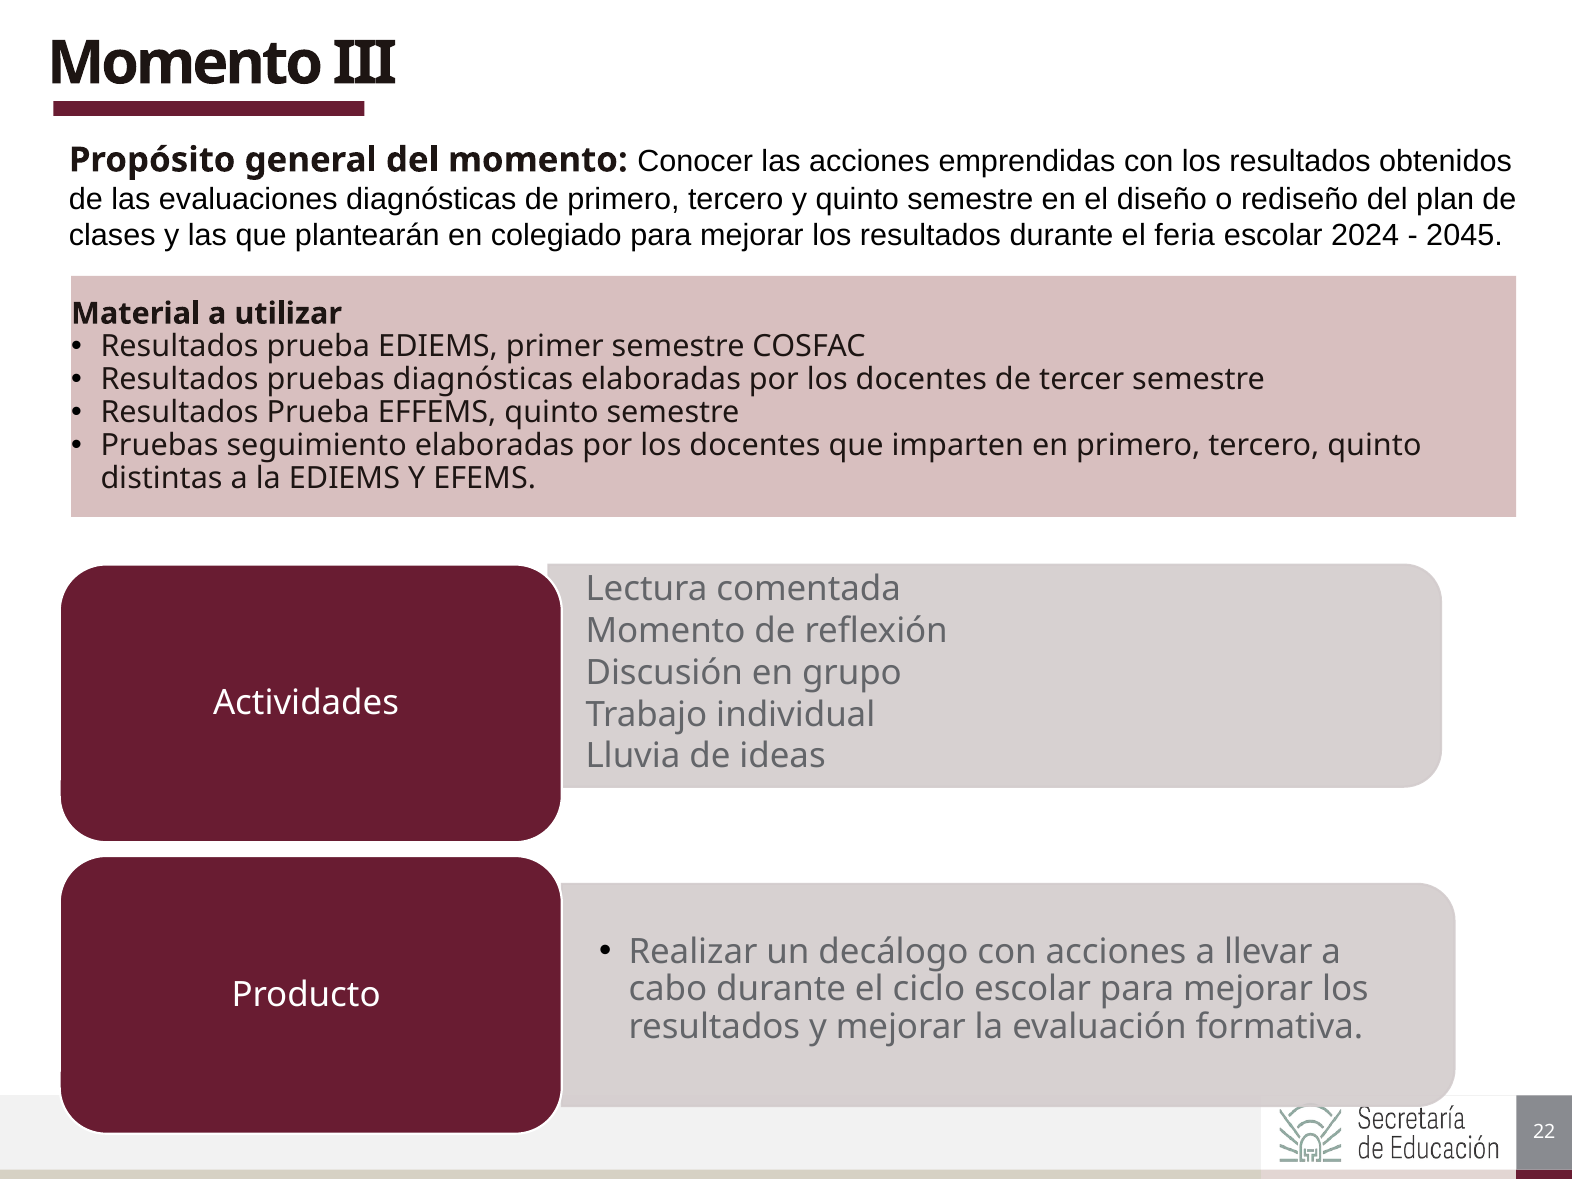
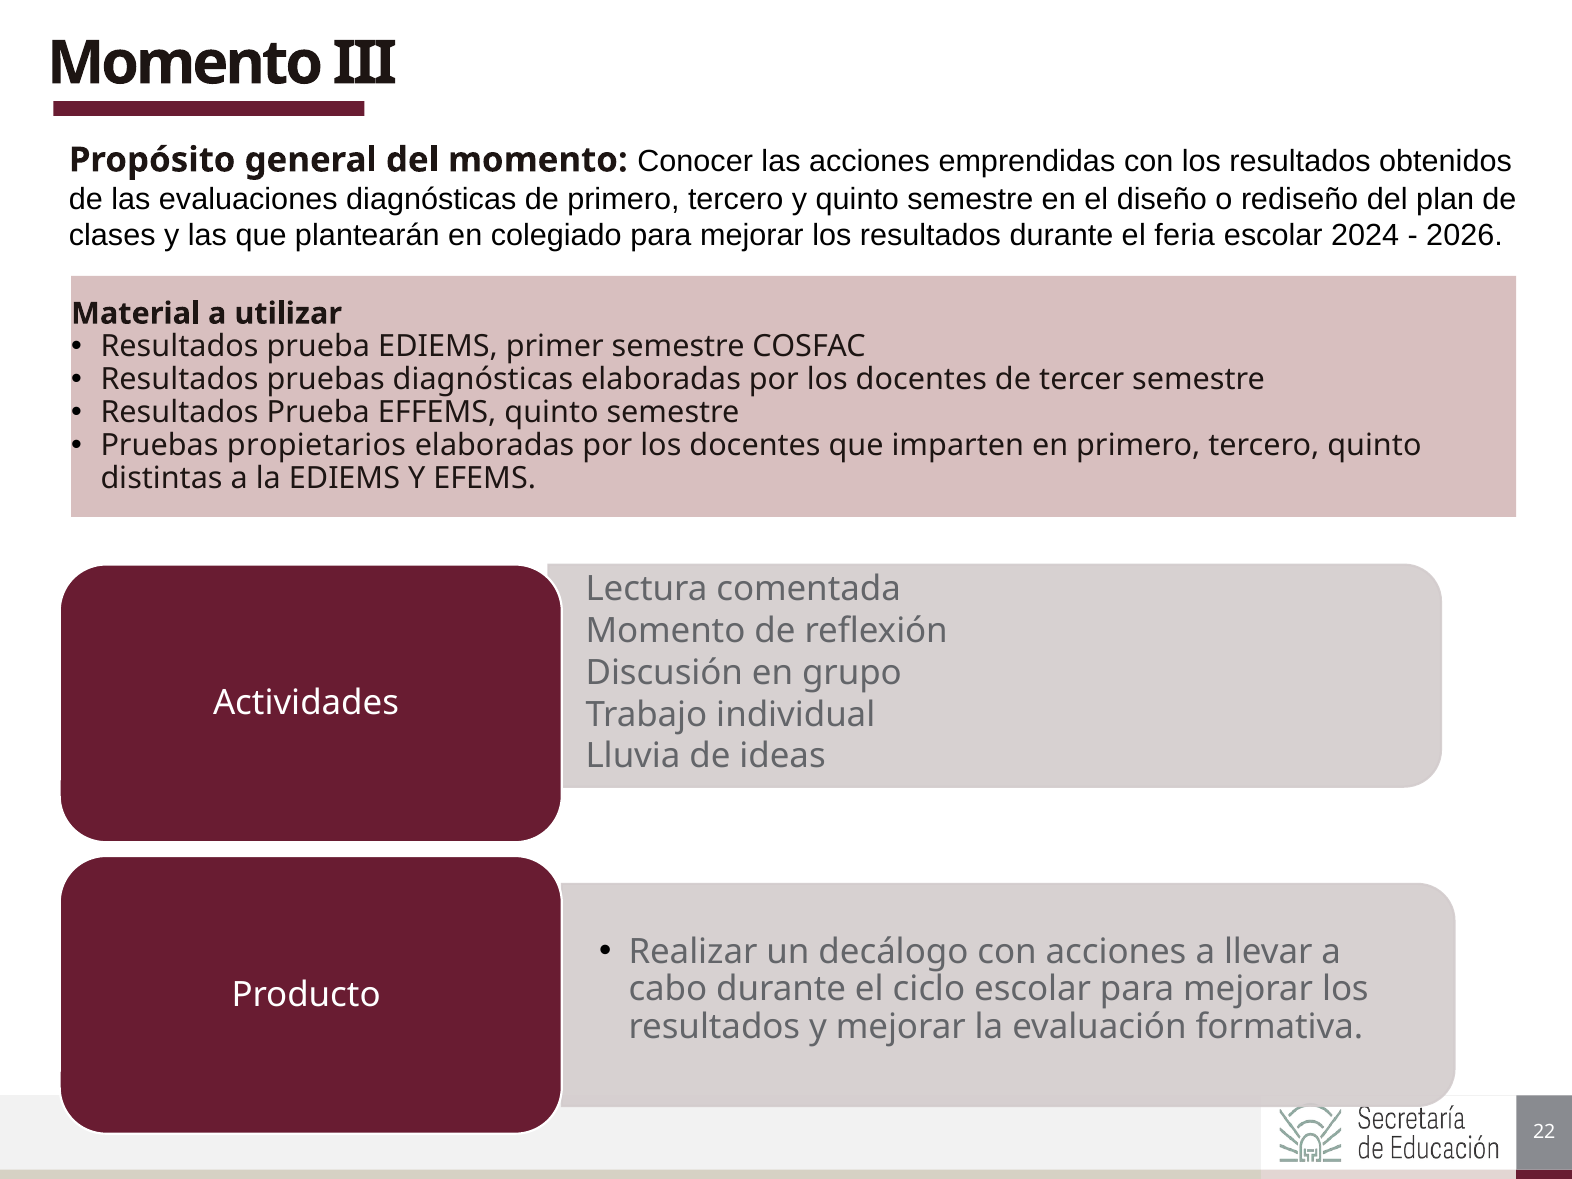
2045: 2045 -> 2026
seguimiento: seguimiento -> propietarios
